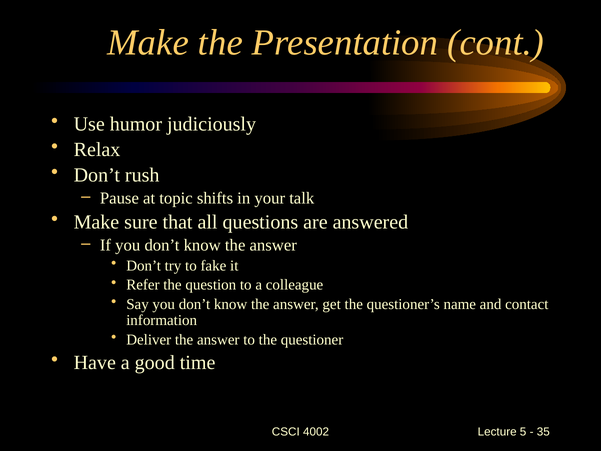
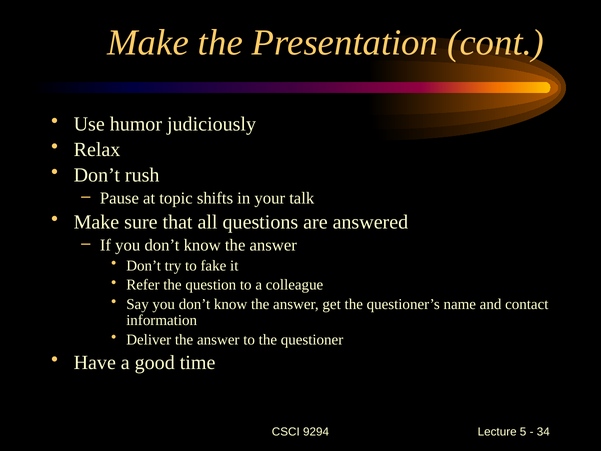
4002: 4002 -> 9294
35: 35 -> 34
